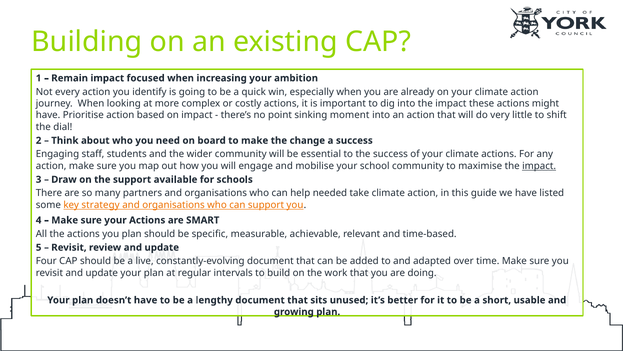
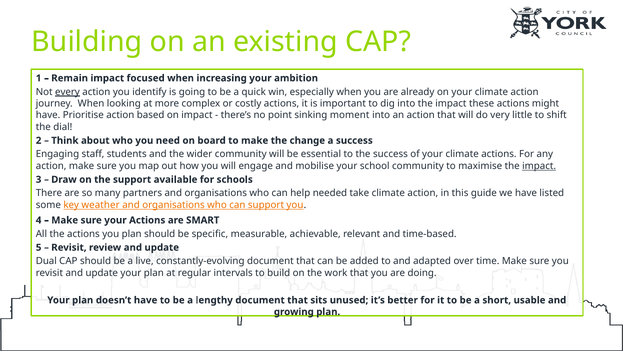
every underline: none -> present
strategy: strategy -> weather
Four: Four -> Dual
